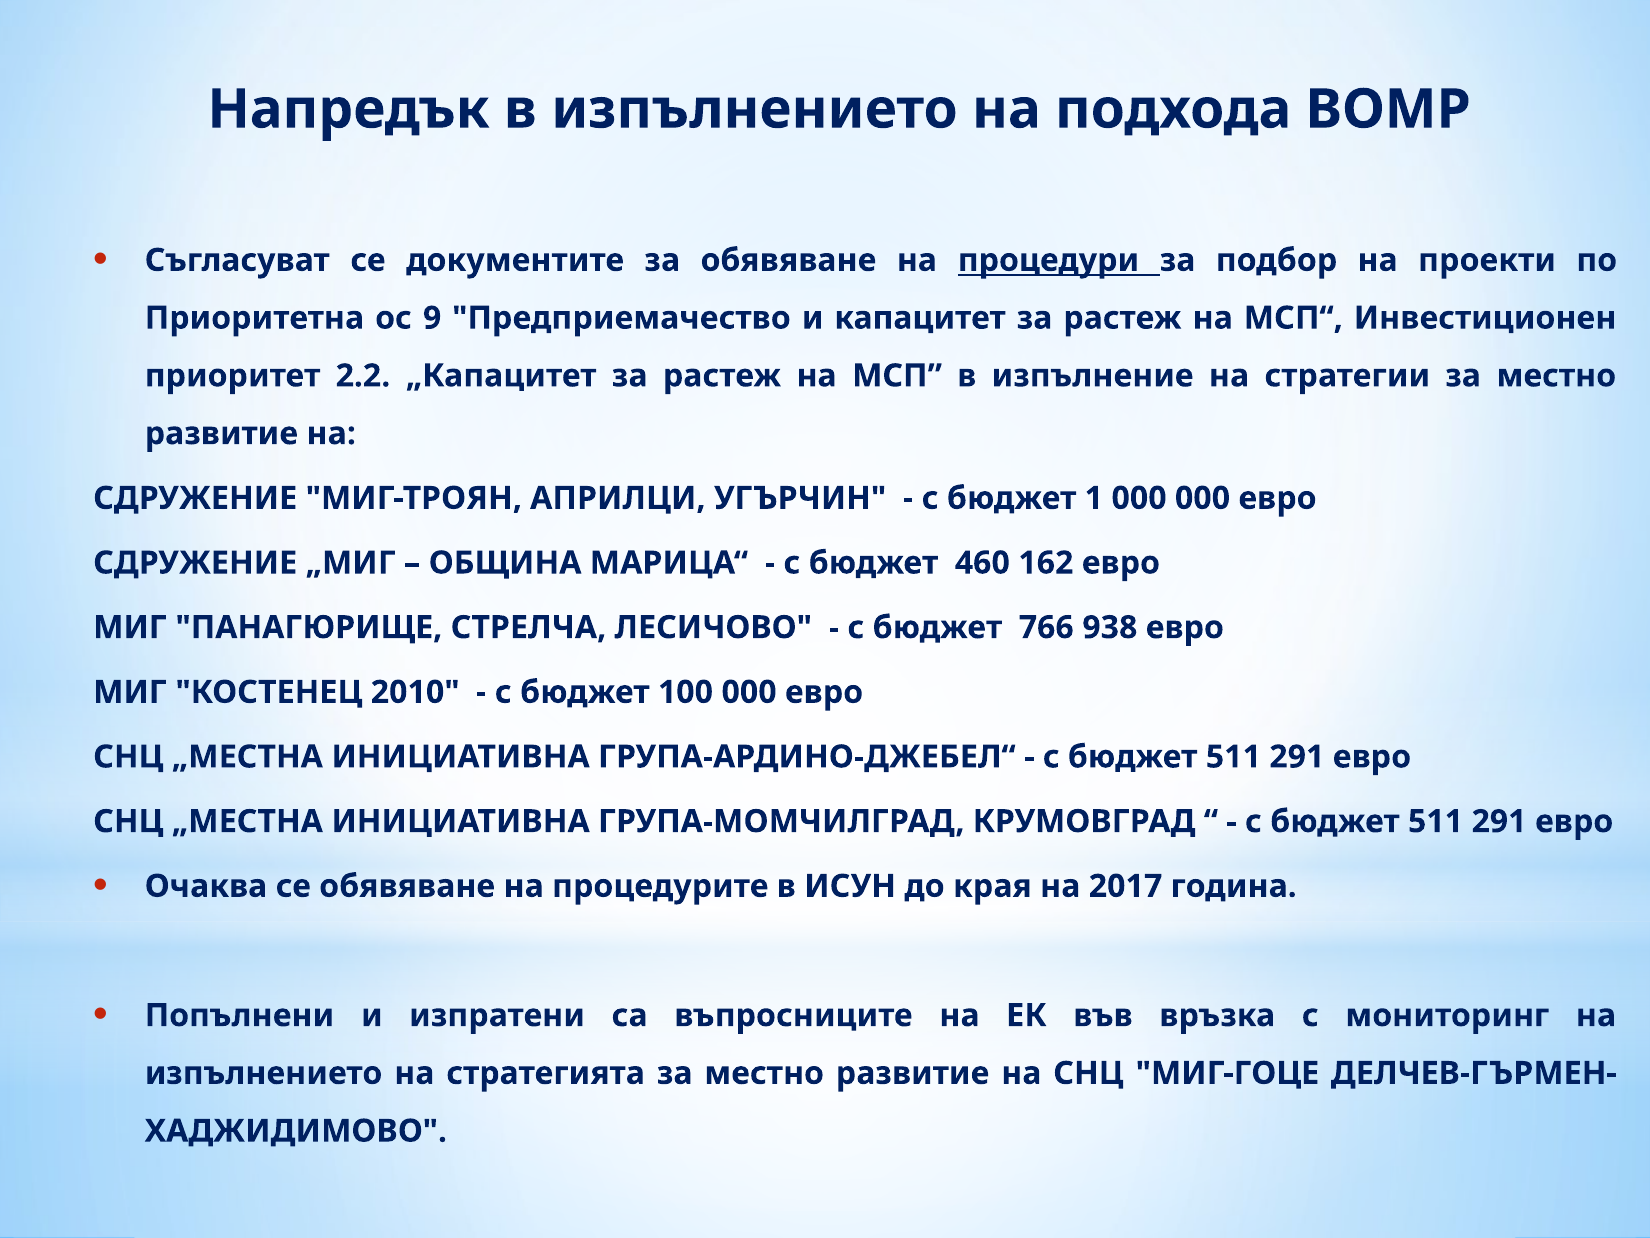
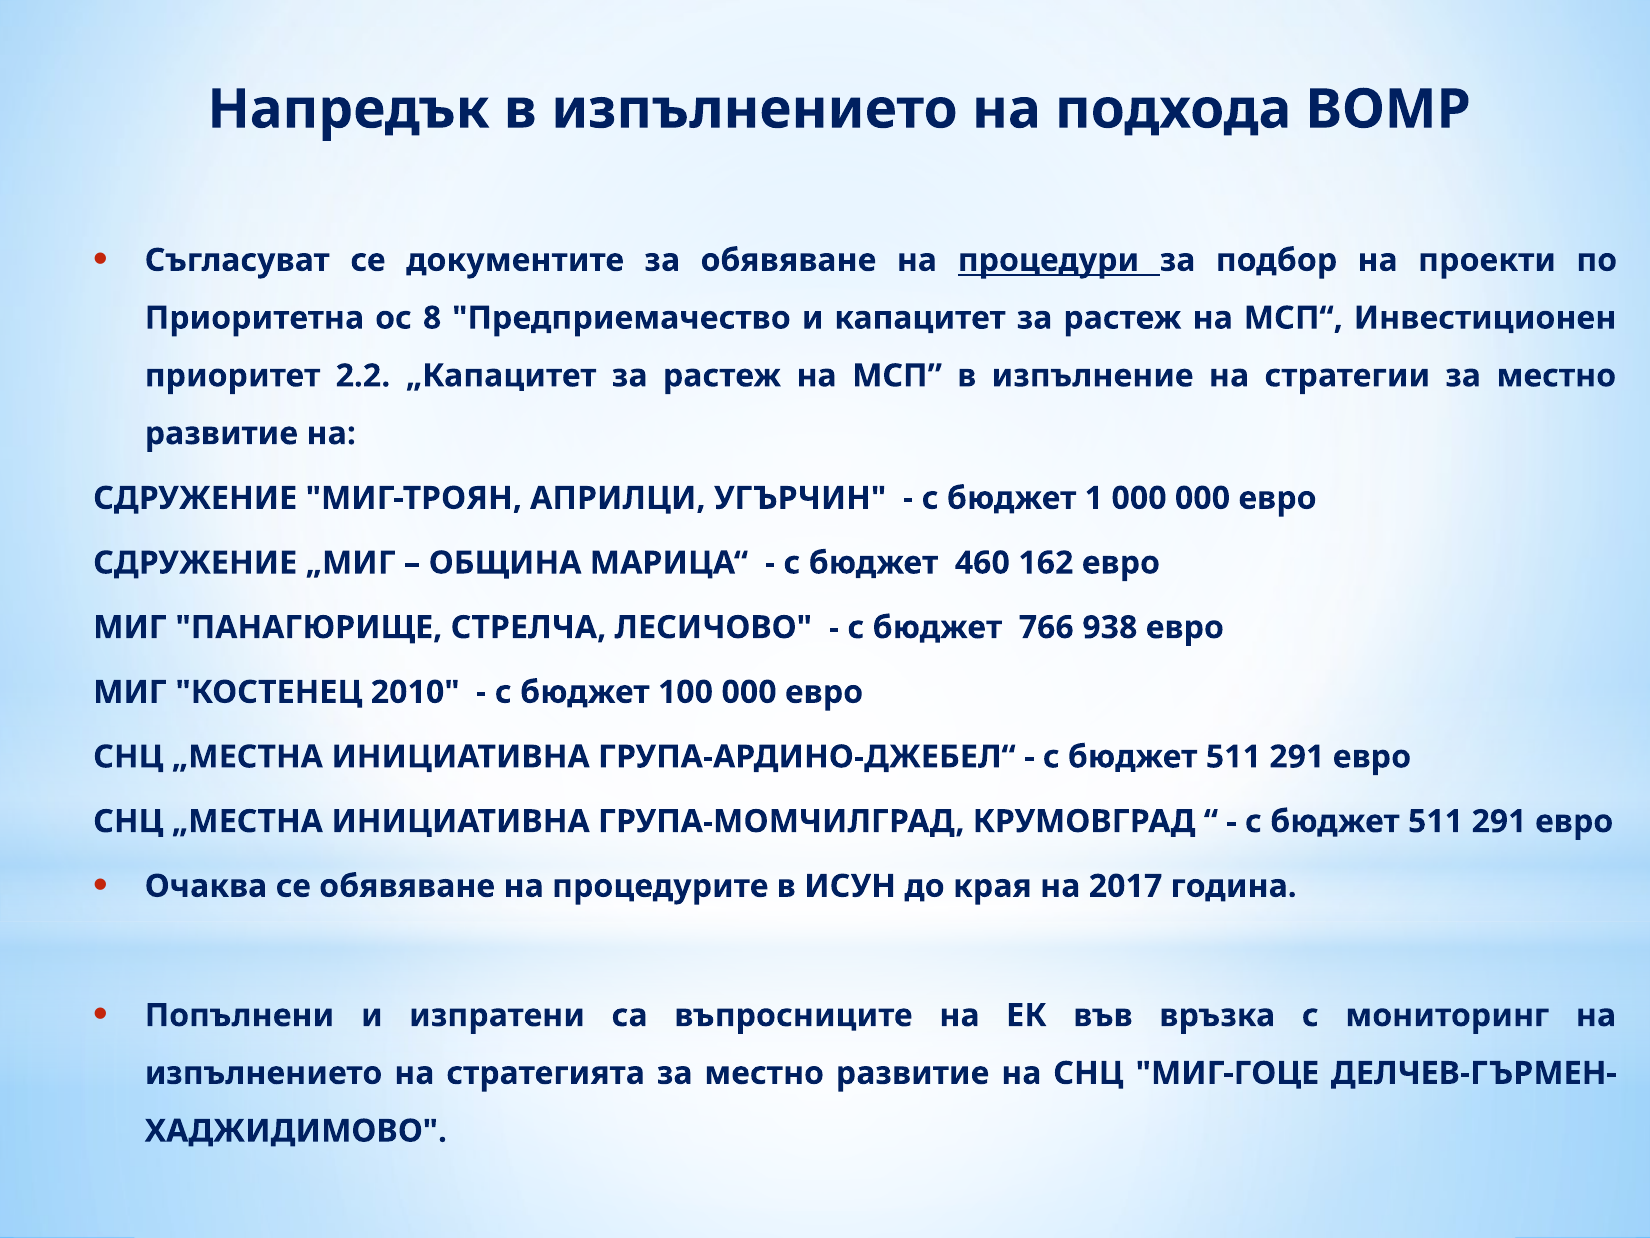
9: 9 -> 8
